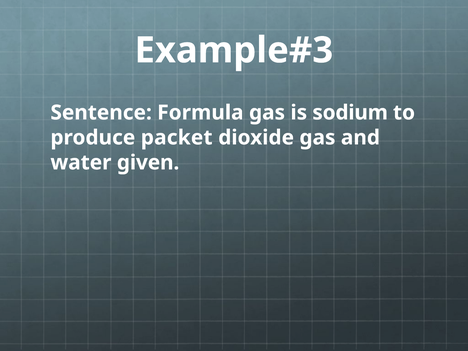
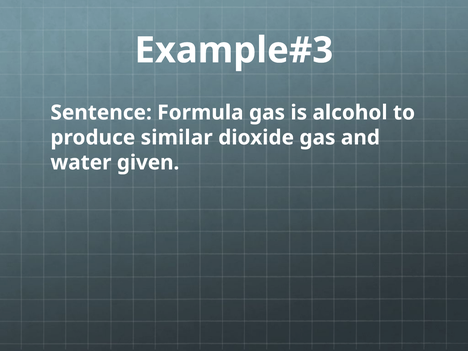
sodium: sodium -> alcohol
packet: packet -> similar
